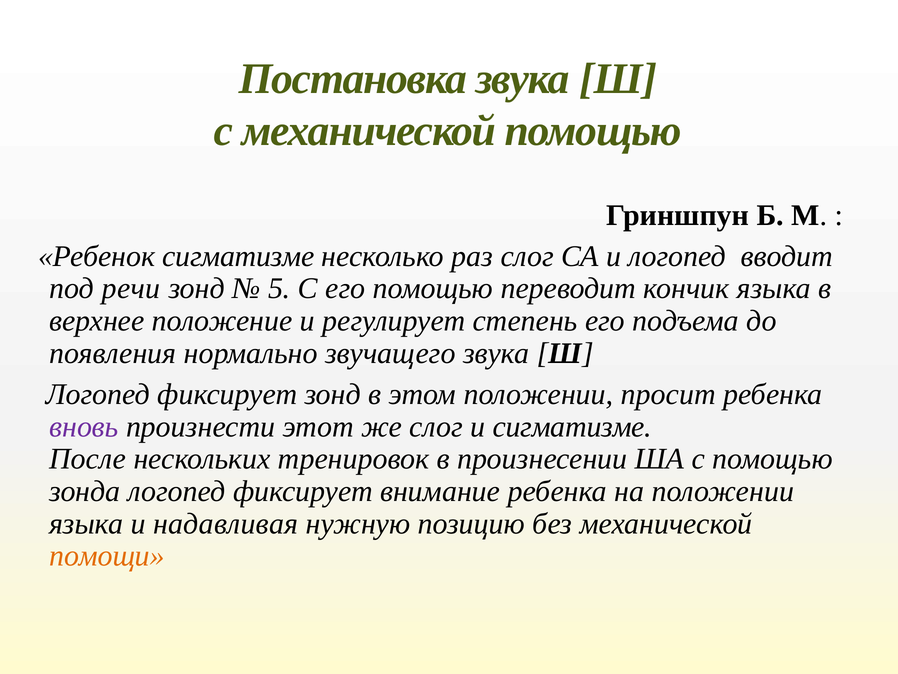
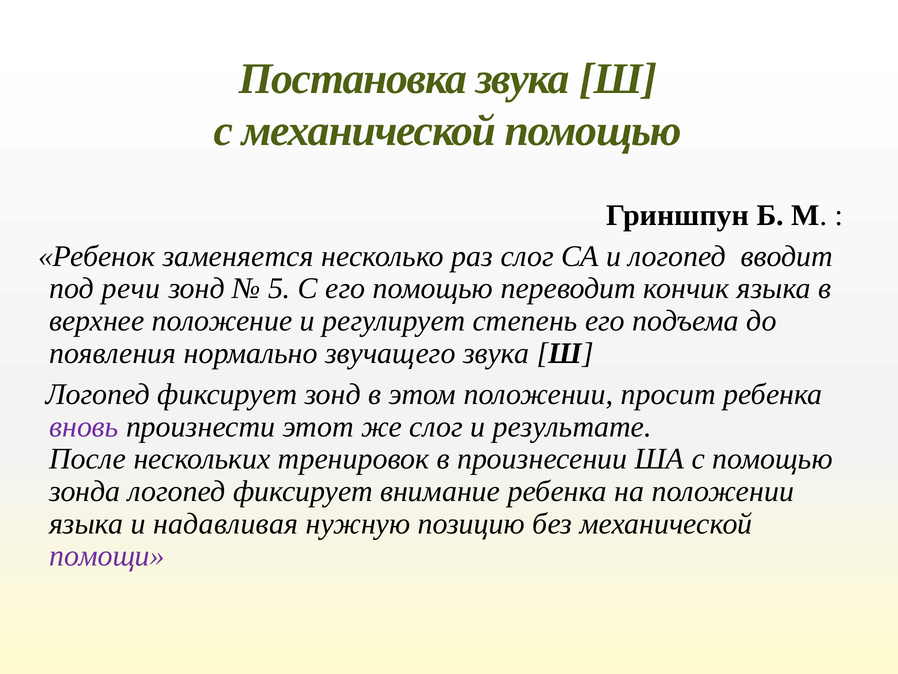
Ребенок сигматизме: сигматизме -> заменяется
и сигматизме: сигматизме -> результате
помощи colour: orange -> purple
